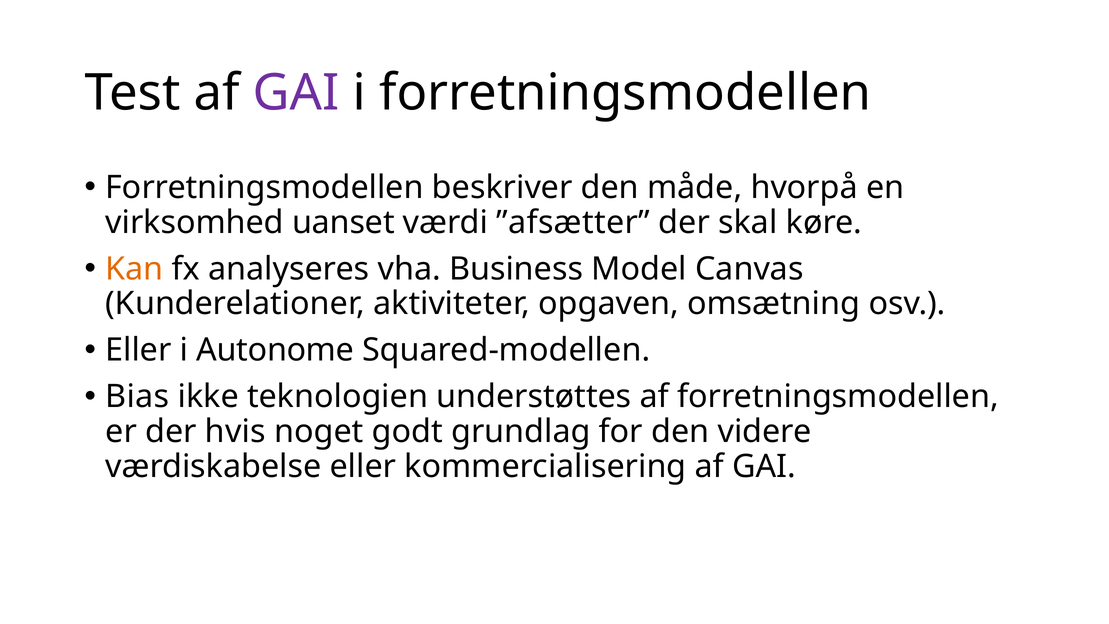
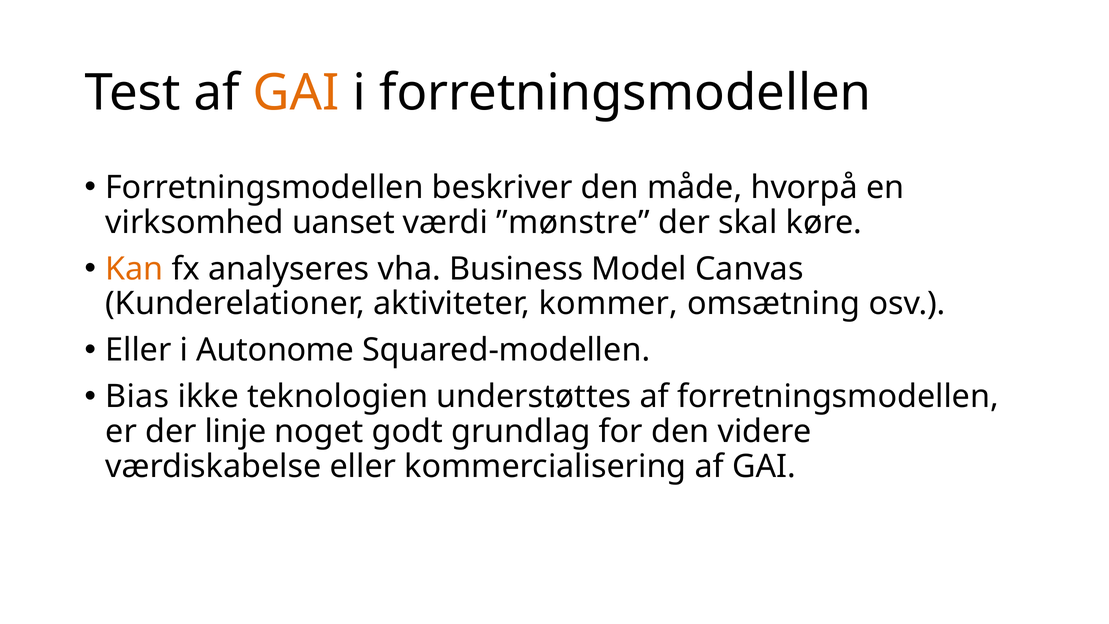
GAI at (296, 93) colour: purple -> orange
”afsætter: ”afsætter -> ”mønstre
opgaven: opgaven -> kommer
hvis: hvis -> linje
